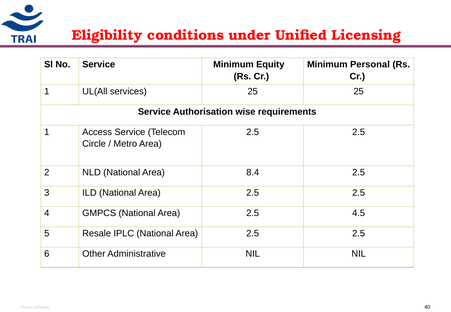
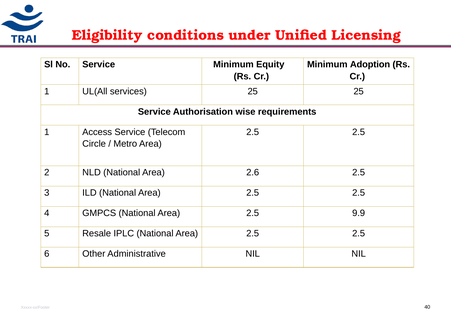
Personal: Personal -> Adoption
8.4: 8.4 -> 2.6
4.5: 4.5 -> 9.9
